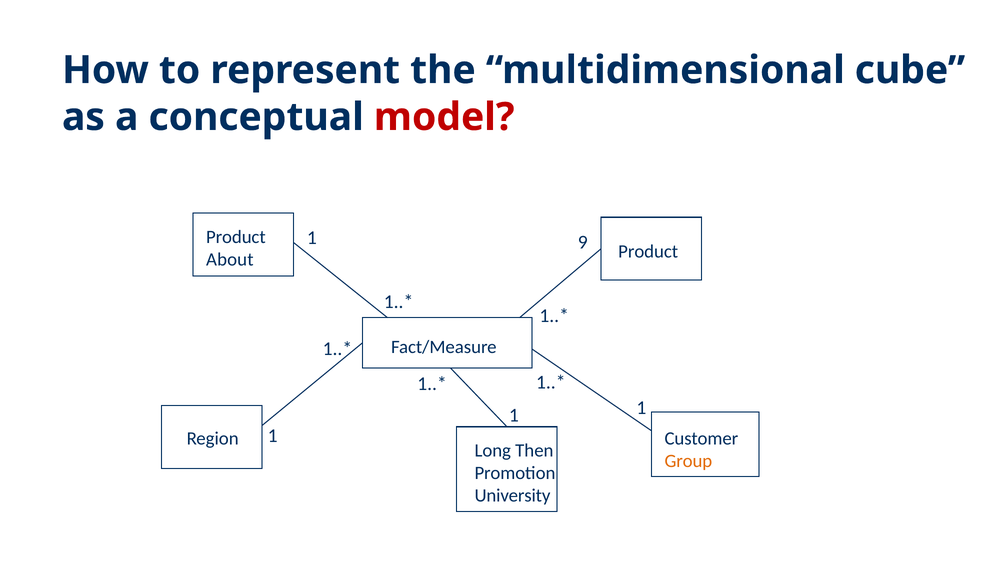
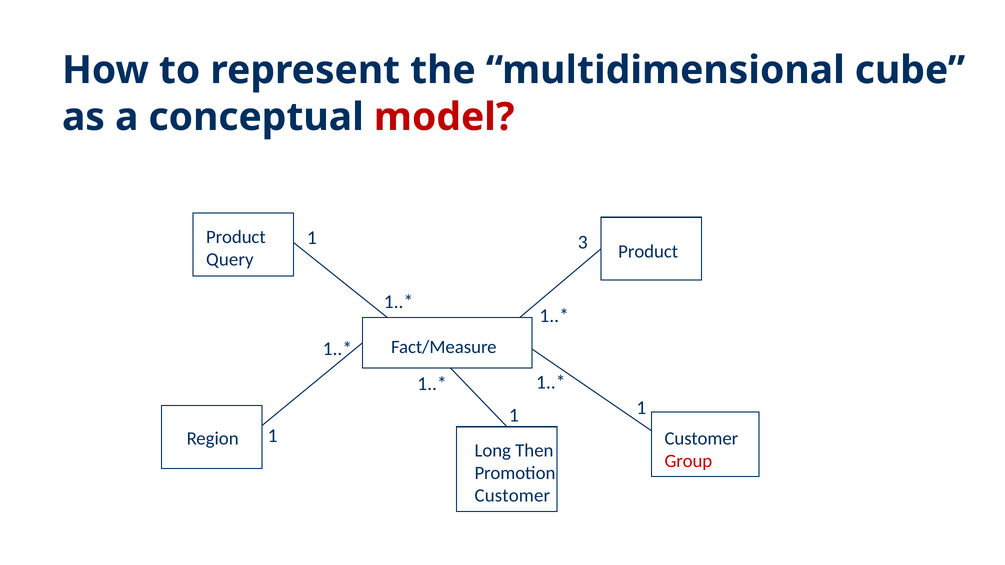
9: 9 -> 3
About: About -> Query
Group colour: orange -> red
University at (512, 496): University -> Customer
